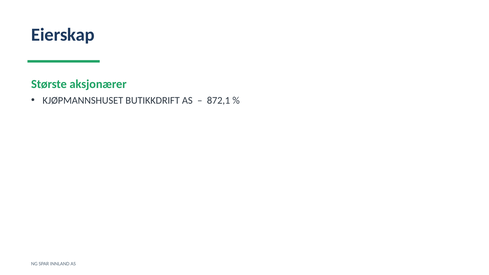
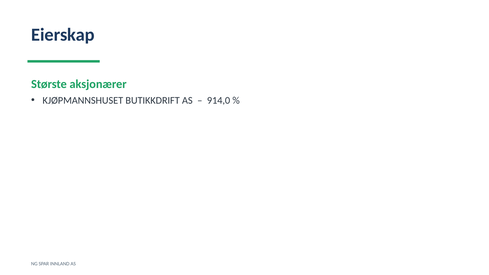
872,1: 872,1 -> 914,0
